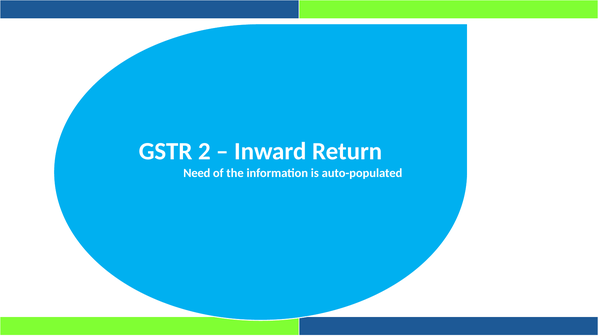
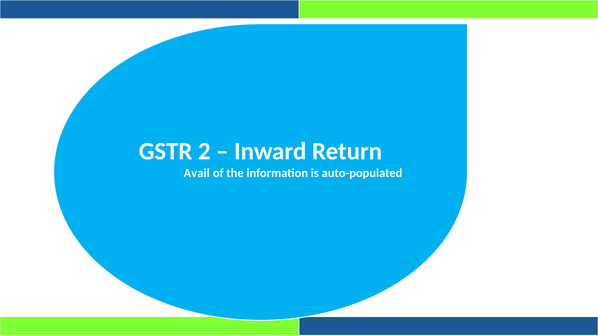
Need: Need -> Avail
